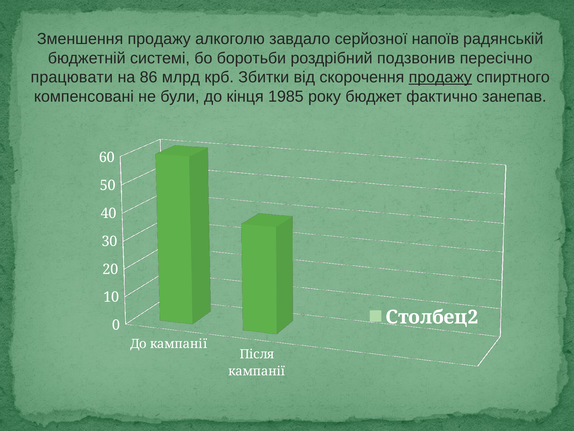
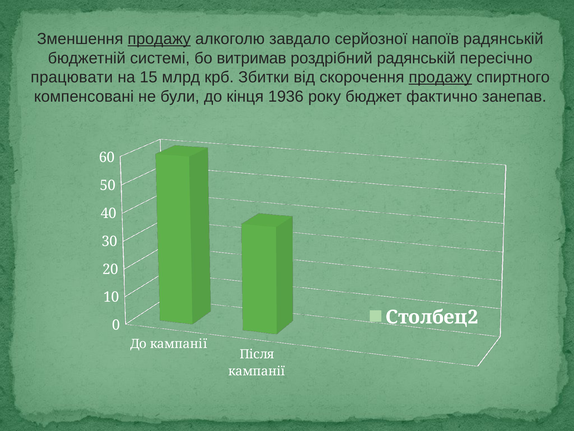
продажу at (159, 39) underline: none -> present
боротьби: боротьби -> витримав
роздрібний подзвонив: подзвонив -> радянській
86: 86 -> 15
1985: 1985 -> 1936
